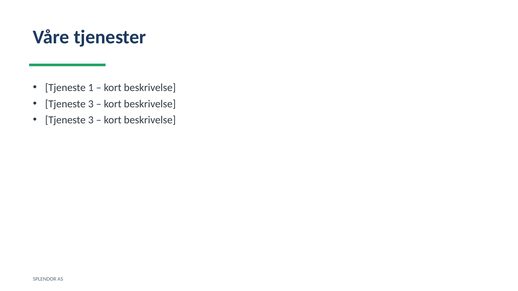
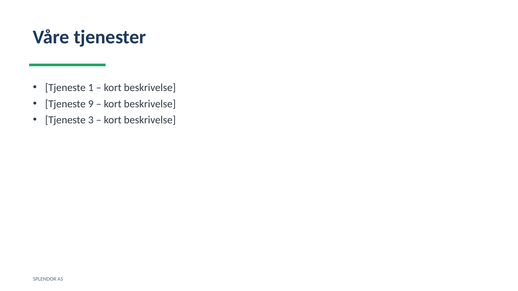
3 at (91, 104): 3 -> 9
